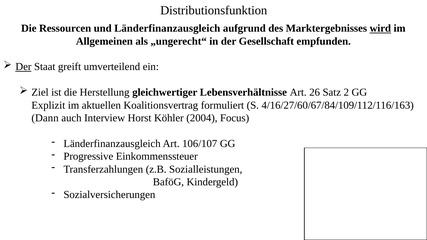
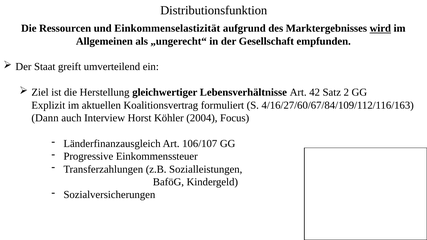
und Länderfinanzausgleich: Länderfinanzausgleich -> Einkommenselastizität
Der at (23, 67) underline: present -> none
26: 26 -> 42
